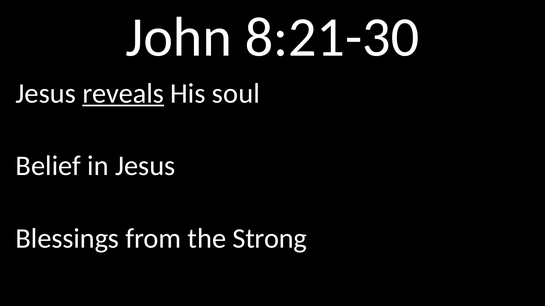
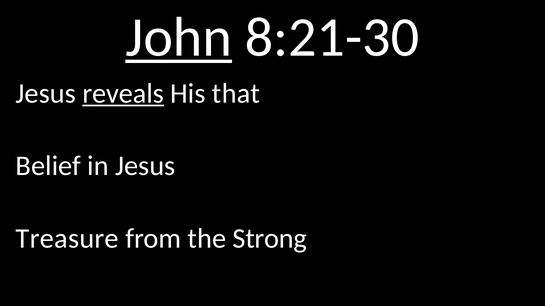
John underline: none -> present
soul: soul -> that
Blessings: Blessings -> Treasure
